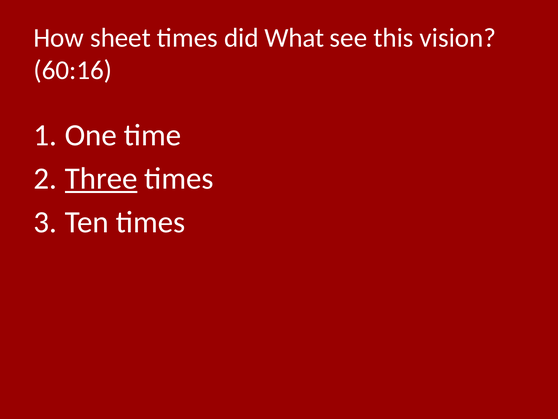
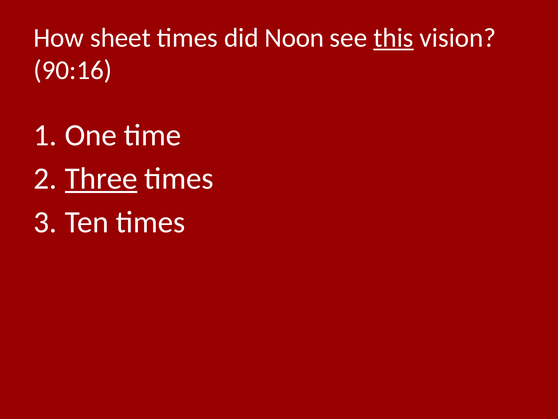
What: What -> Noon
this underline: none -> present
60:16: 60:16 -> 90:16
